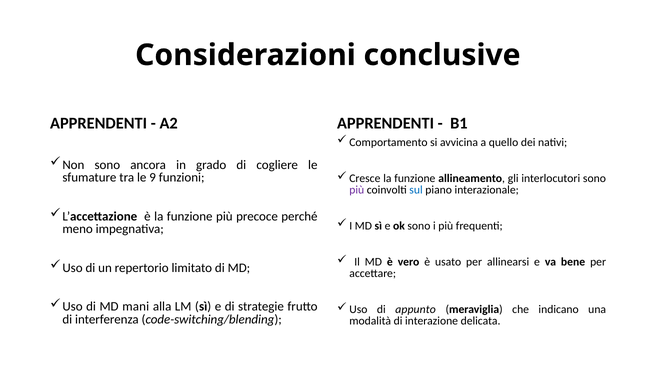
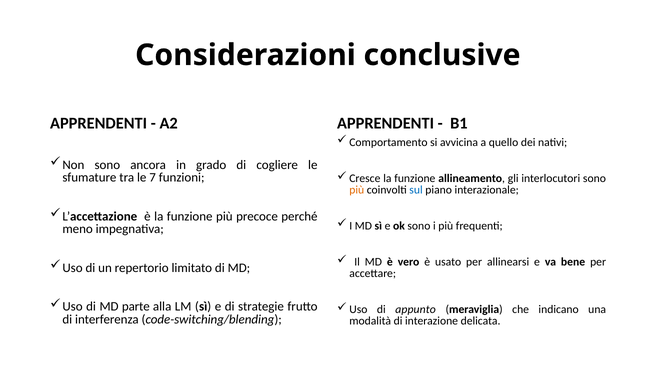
9: 9 -> 7
più at (357, 190) colour: purple -> orange
mani: mani -> parte
